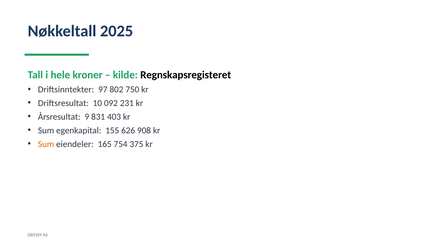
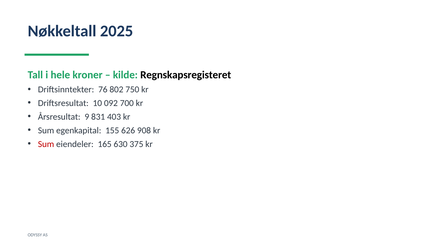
97: 97 -> 76
231: 231 -> 700
Sum at (46, 144) colour: orange -> red
754: 754 -> 630
